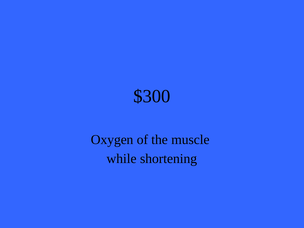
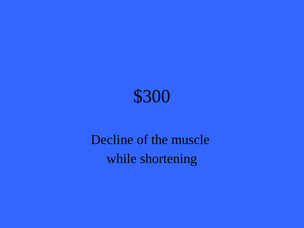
Oxygen: Oxygen -> Decline
